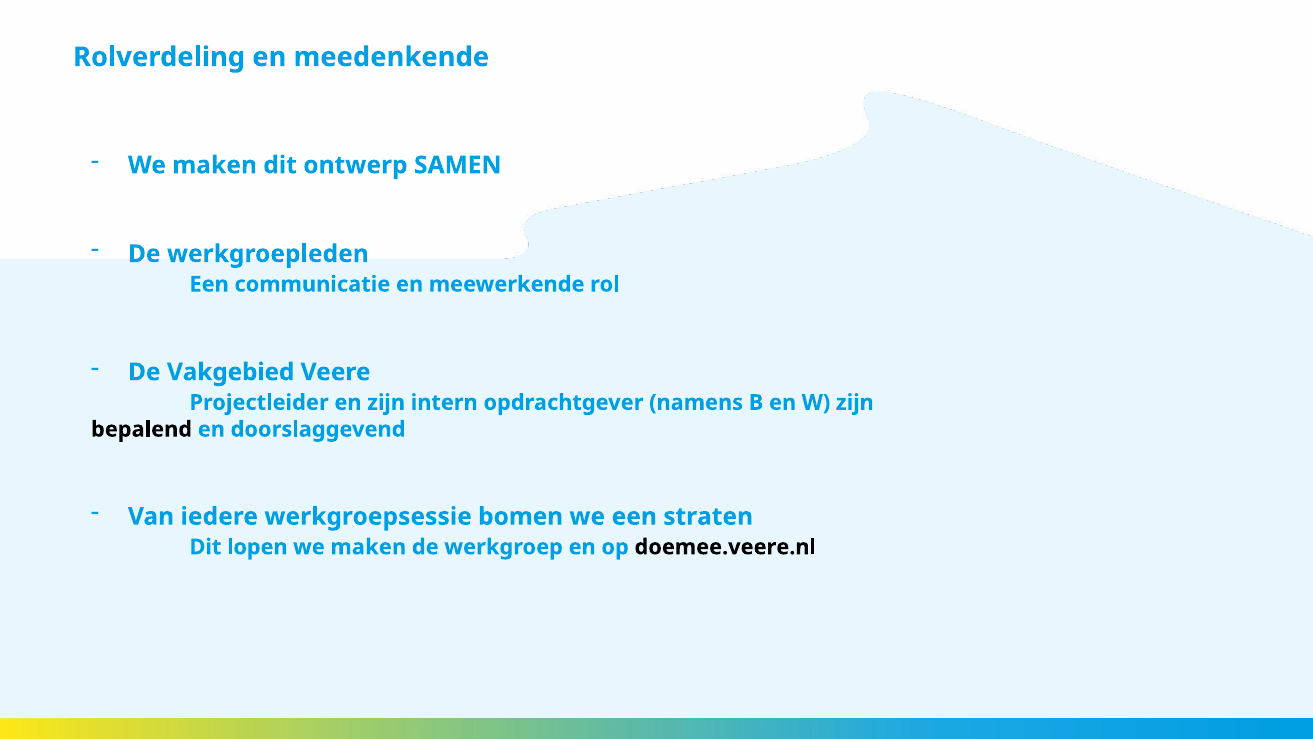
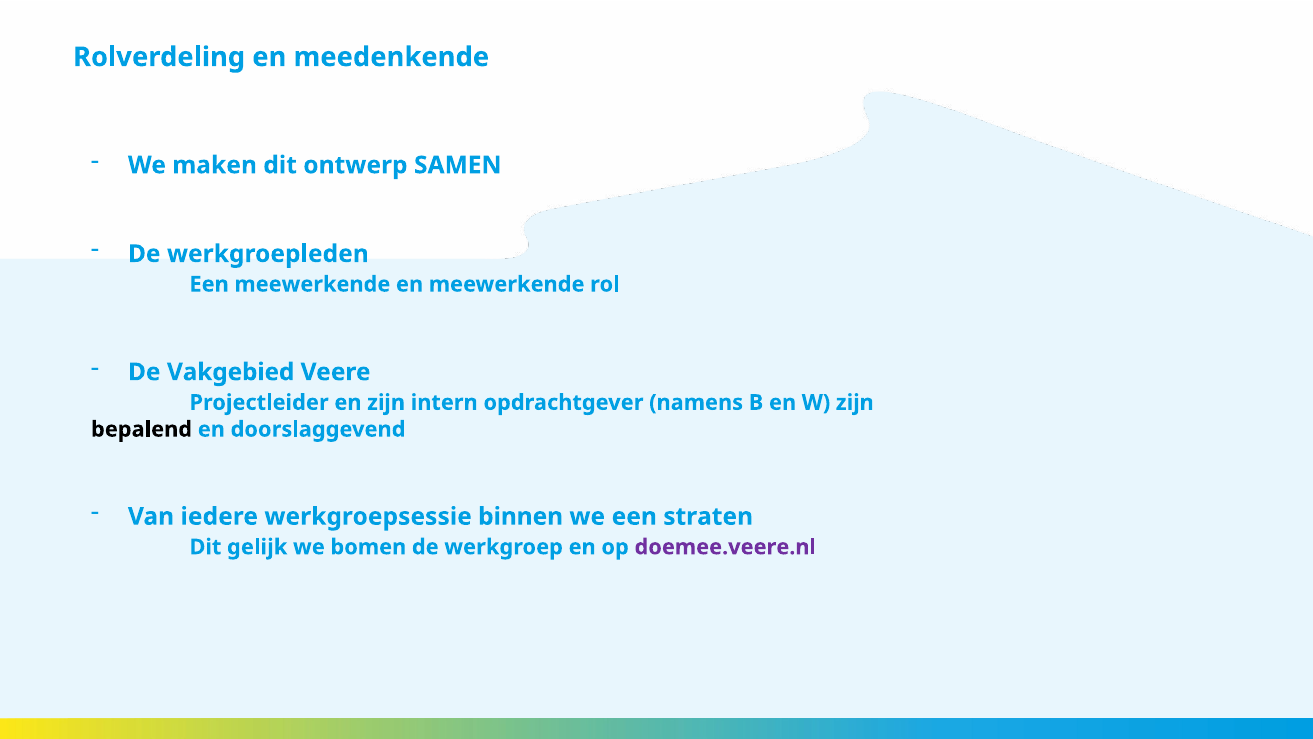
Een communicatie: communicatie -> meewerkende
bomen: bomen -> binnen
lopen: lopen -> gelijk
maken at (368, 547): maken -> bomen
doemee.veere.nl colour: black -> purple
